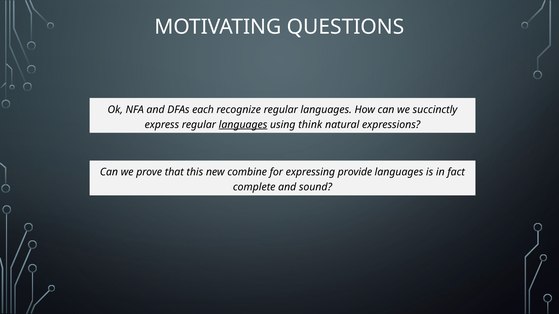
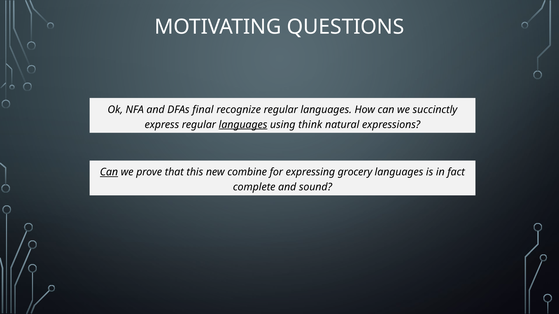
each: each -> final
Can at (109, 172) underline: none -> present
provide: provide -> grocery
